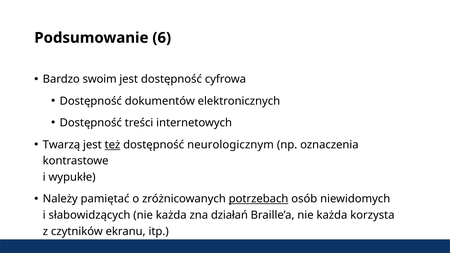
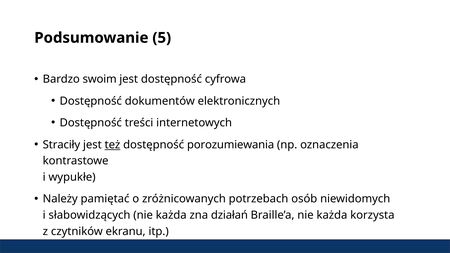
6: 6 -> 5
Twarzą: Twarzą -> Straciły
neurologicznym: neurologicznym -> porozumiewania
potrzebach underline: present -> none
